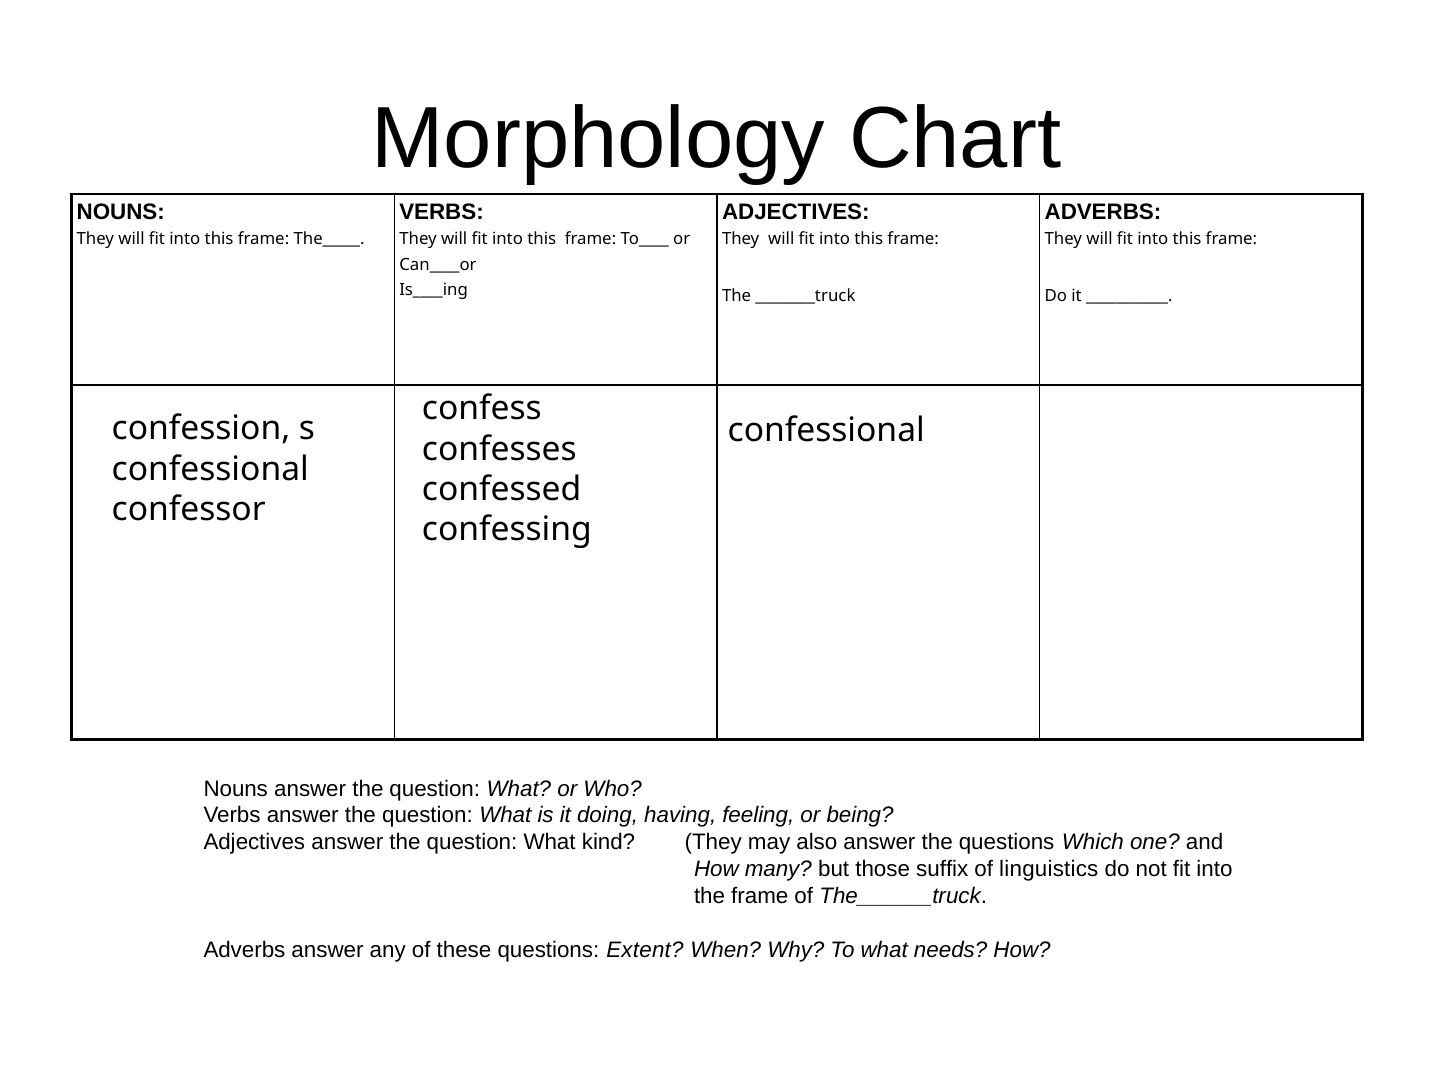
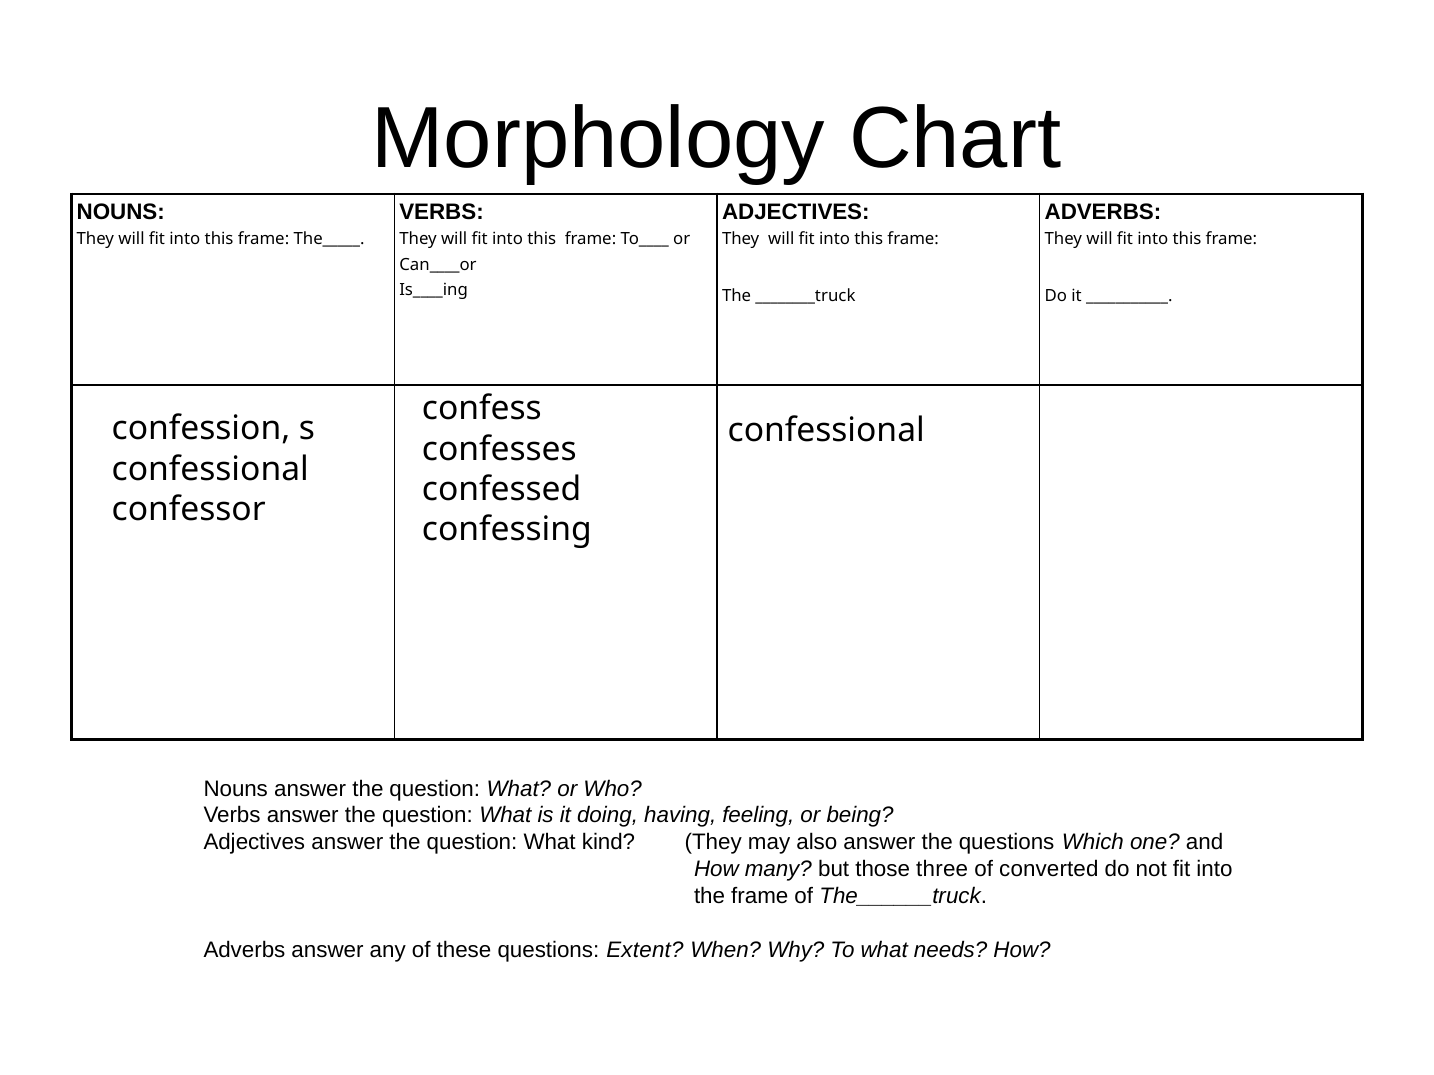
suffix: suffix -> three
linguistics: linguistics -> converted
